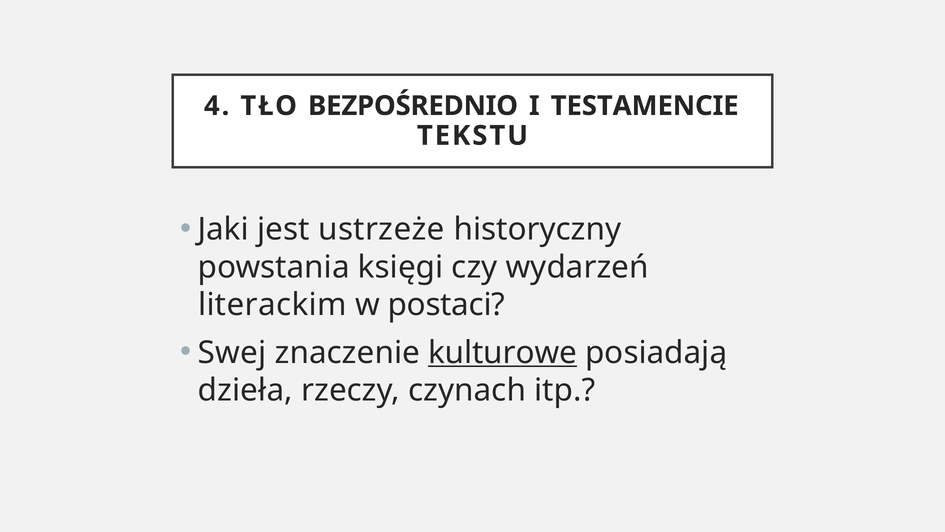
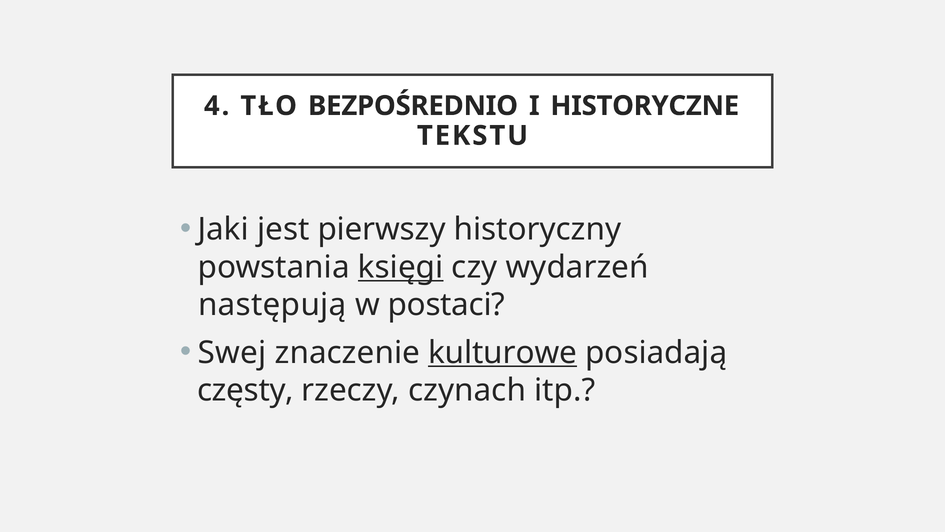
TESTAMENCIE: TESTAMENCIE -> HISTORYCZNE
ustrzeże: ustrzeże -> pierwszy
księgi underline: none -> present
literackim: literackim -> następują
dzieła: dzieła -> częsty
